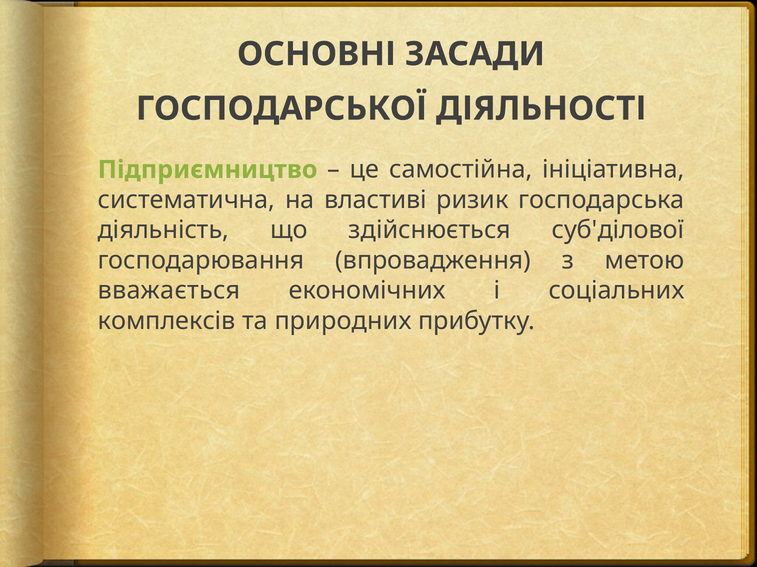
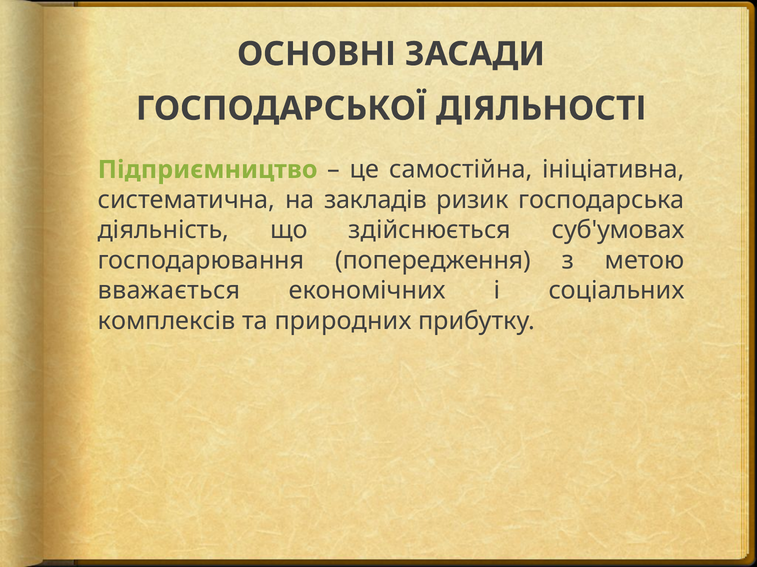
властиві: властиві -> закладів
суб'ділової: суб'ділової -> суб'умовах
впровадження: впровадження -> попередження
